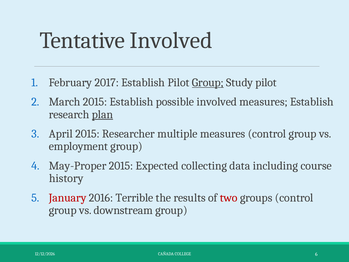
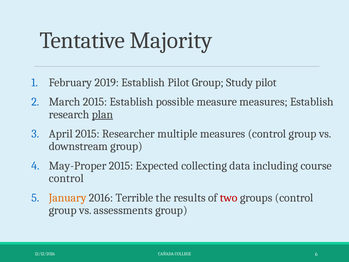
Tentative Involved: Involved -> Majority
2017: 2017 -> 2019
Group at (208, 82) underline: present -> none
possible involved: involved -> measure
employment: employment -> downstream
history at (66, 178): history -> control
January colour: red -> orange
downstream: downstream -> assessments
